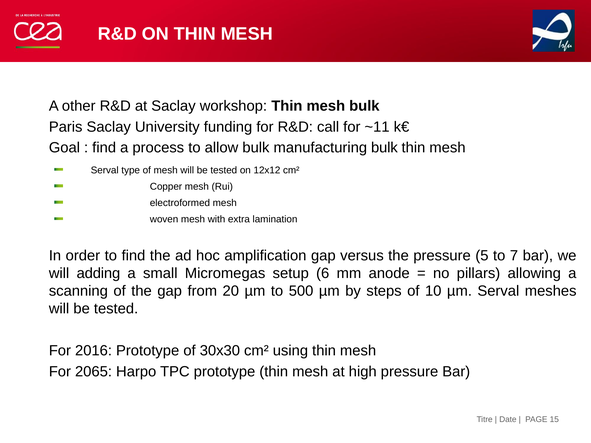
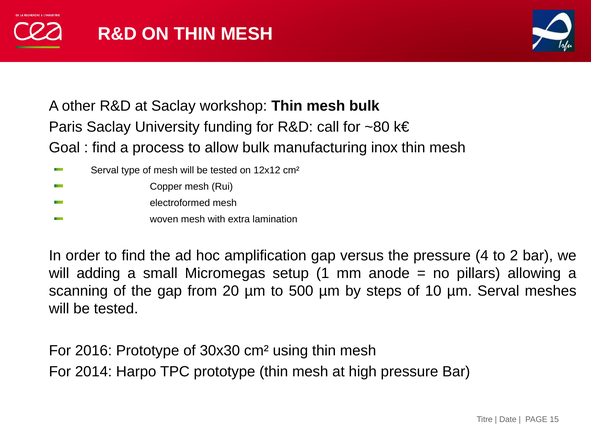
~11: ~11 -> ~80
manufacturing bulk: bulk -> inox
5: 5 -> 4
7: 7 -> 2
6: 6 -> 1
2065: 2065 -> 2014
